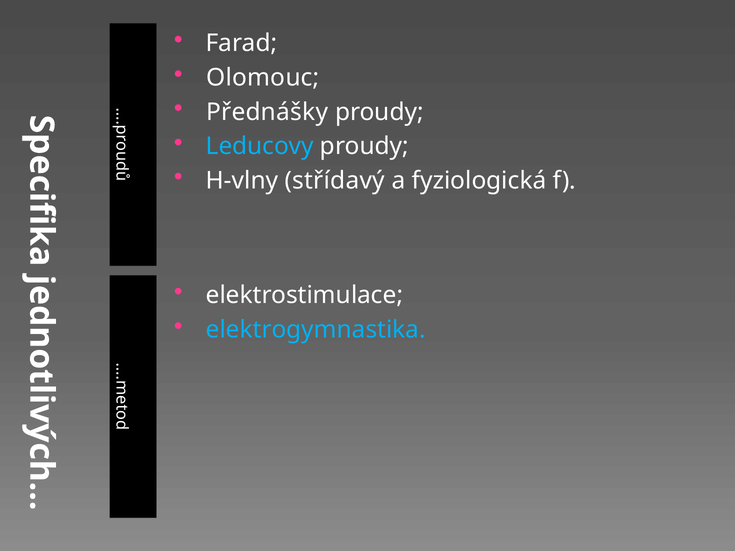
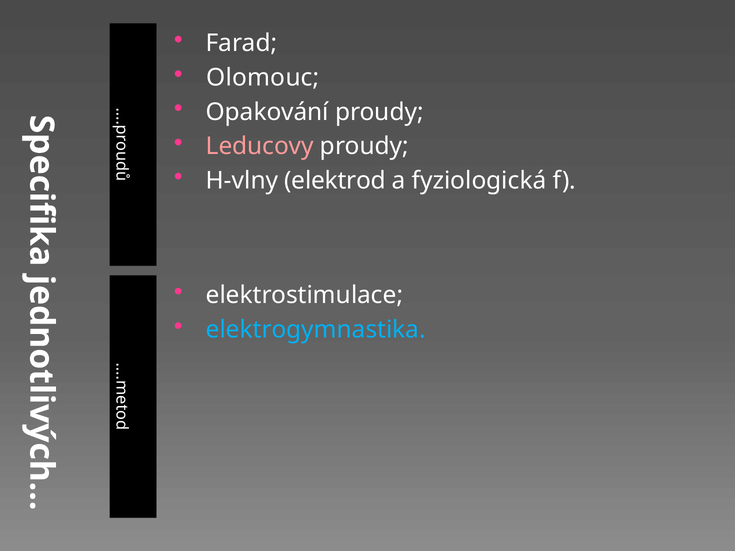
Přednášky: Přednášky -> Opakování
Leducovy colour: light blue -> pink
střídavý: střídavý -> elektrod
